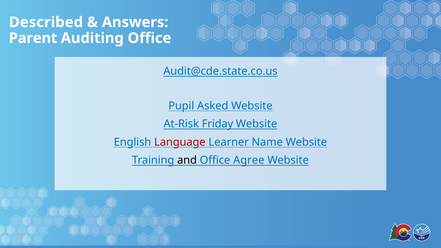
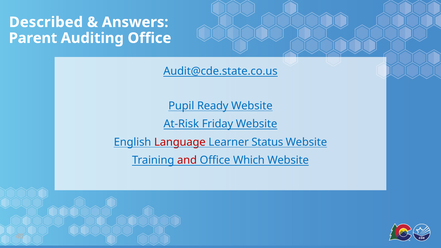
Asked: Asked -> Ready
Name: Name -> Status
and colour: black -> red
Agree: Agree -> Which
